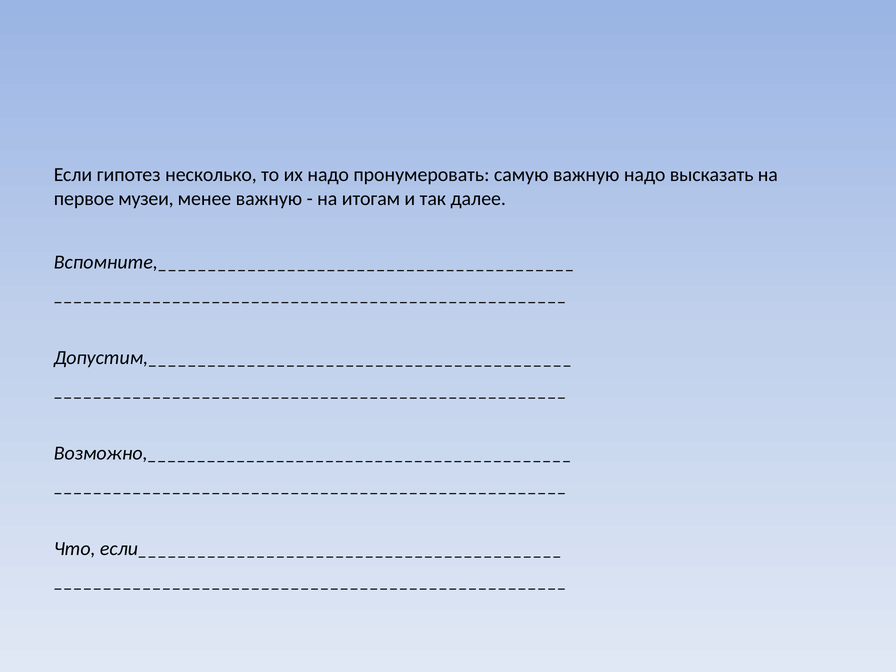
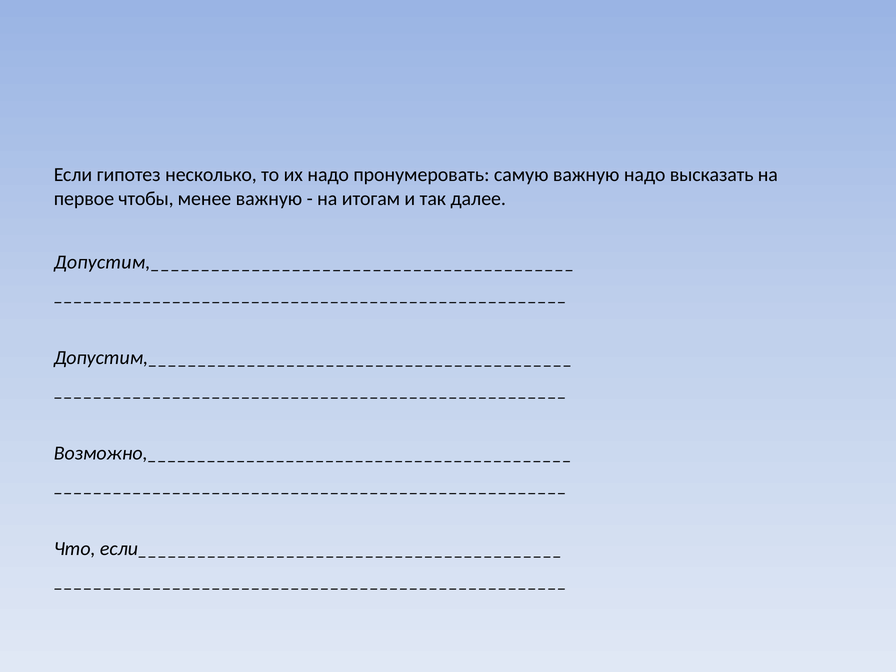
музеи: музеи -> чтобы
Вспомните,__________________________________________: Вспомните,__________________________________________ -> Допустим,__________________________________________
